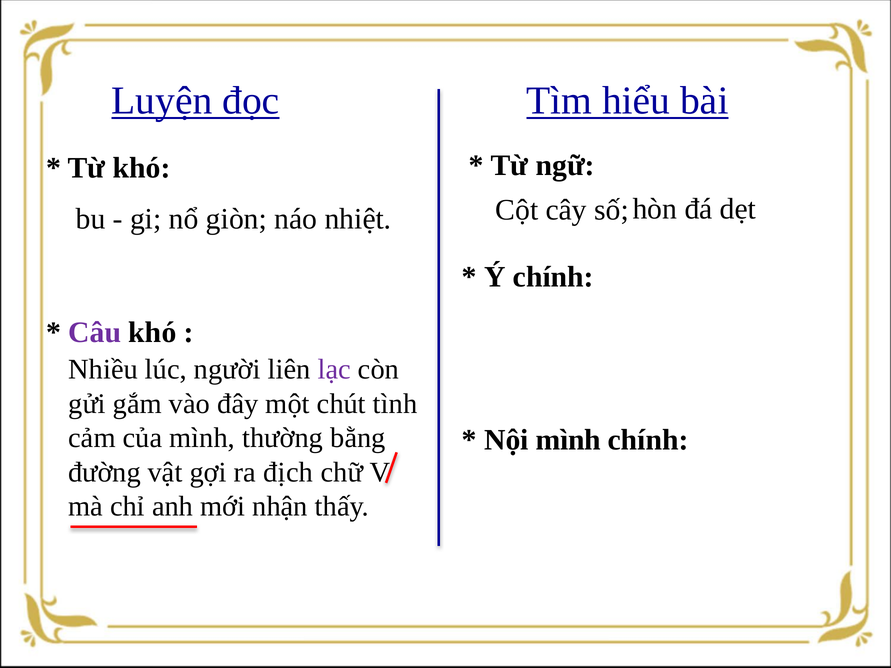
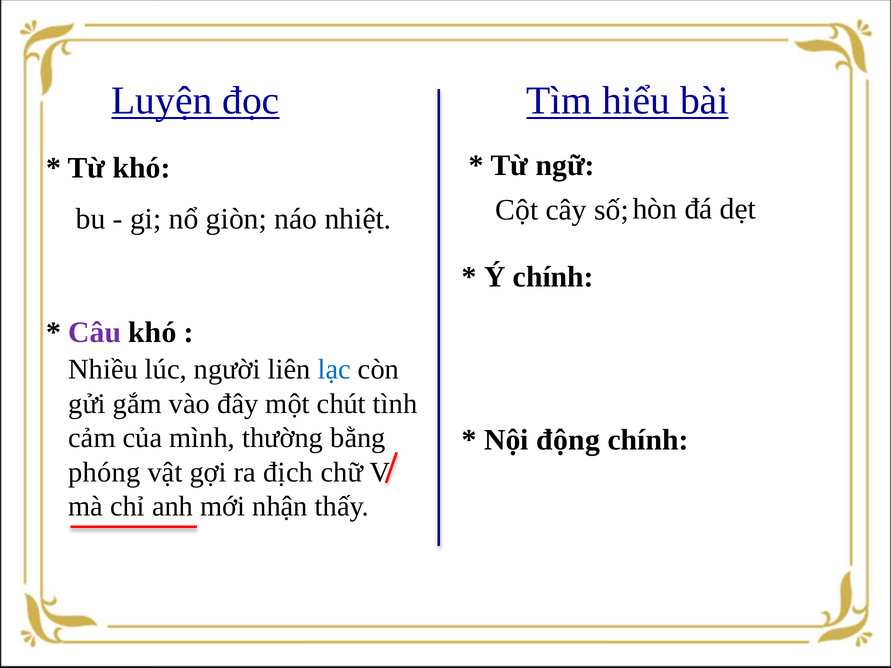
lạc colour: purple -> blue
Nội mình: mình -> động
đường: đường -> phóng
